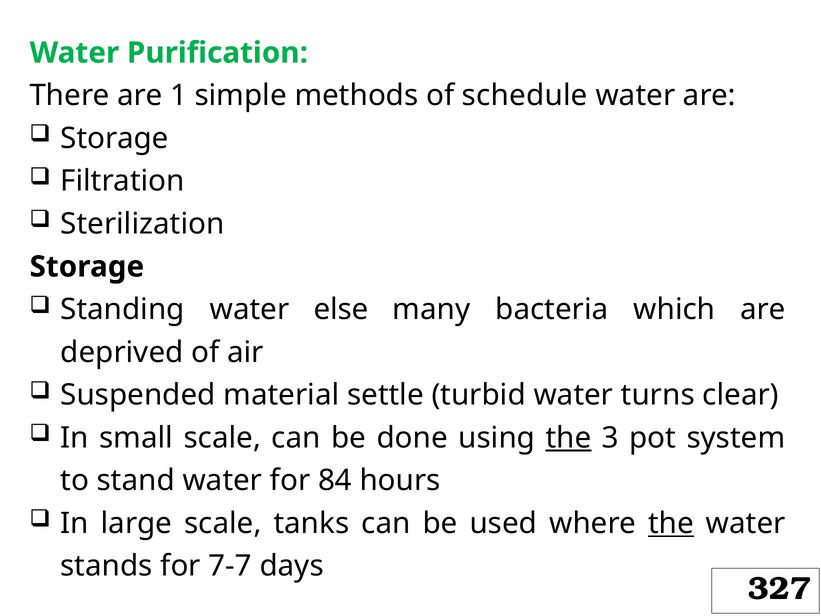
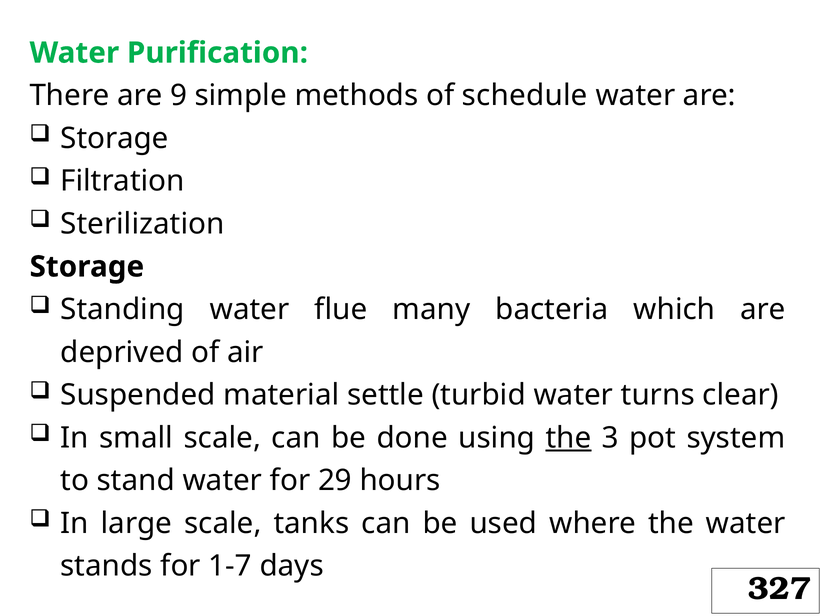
1: 1 -> 9
else: else -> flue
84: 84 -> 29
the at (671, 523) underline: present -> none
7-7: 7-7 -> 1-7
